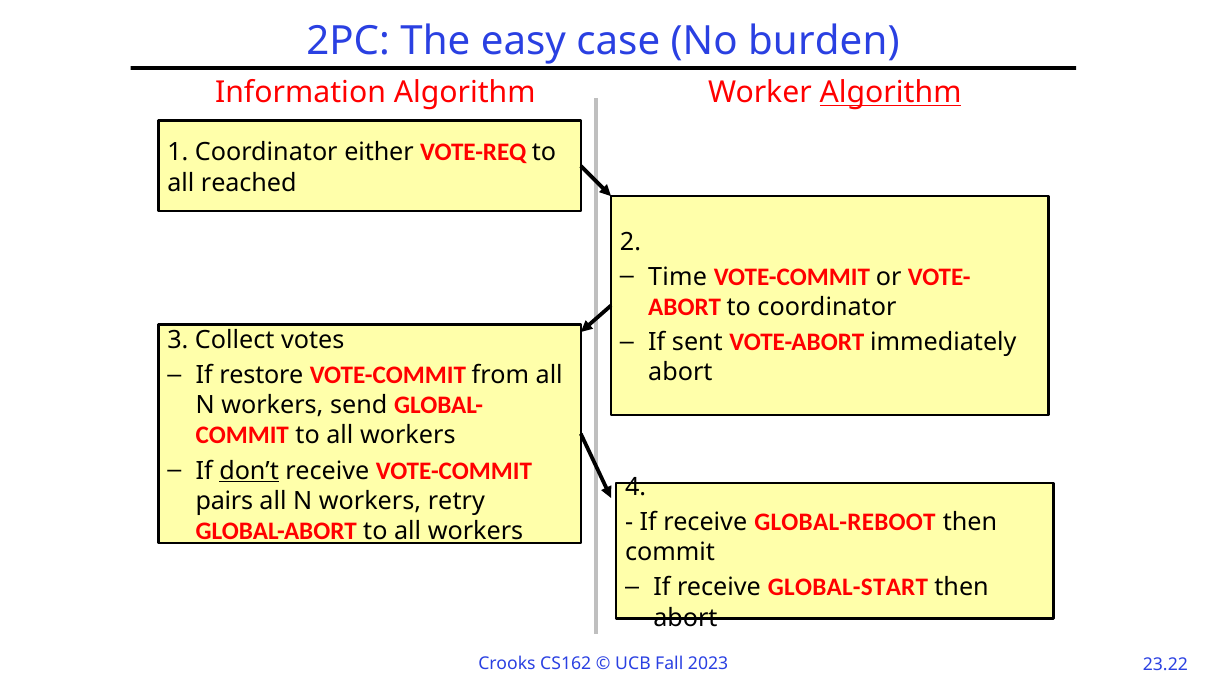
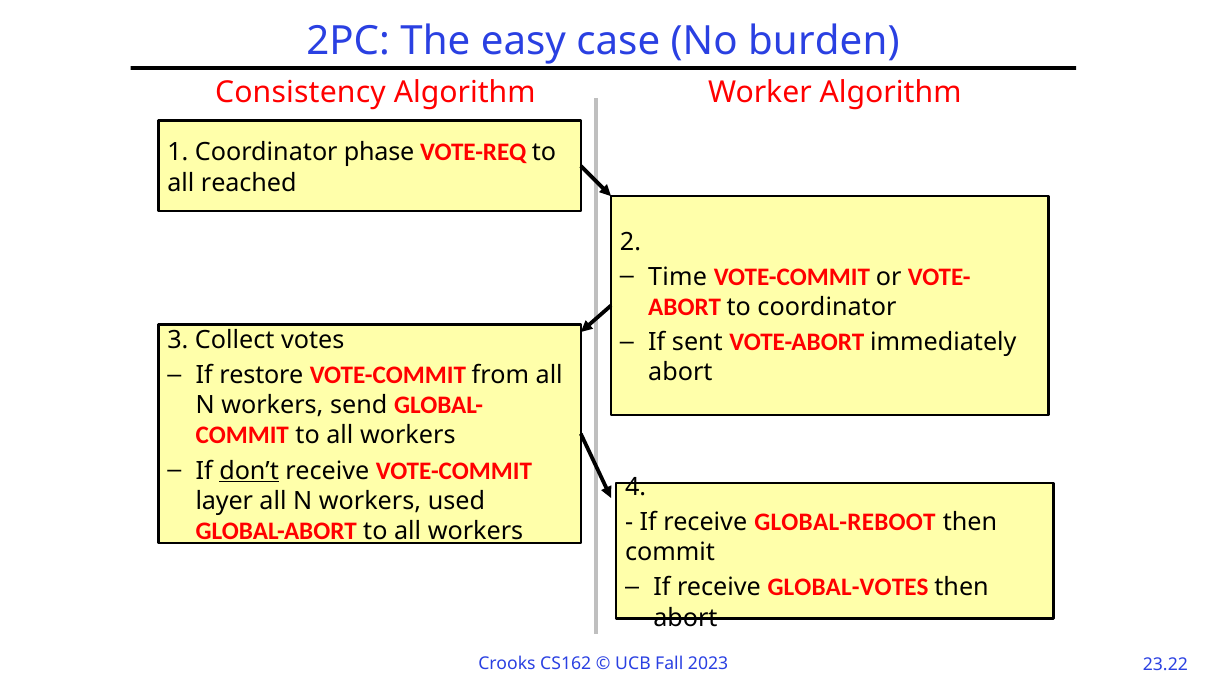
Information: Information -> Consistency
Algorithm at (891, 93) underline: present -> none
either: either -> phase
pairs: pairs -> layer
retry: retry -> used
GLOBAL-START: GLOBAL-START -> GLOBAL-VOTES
